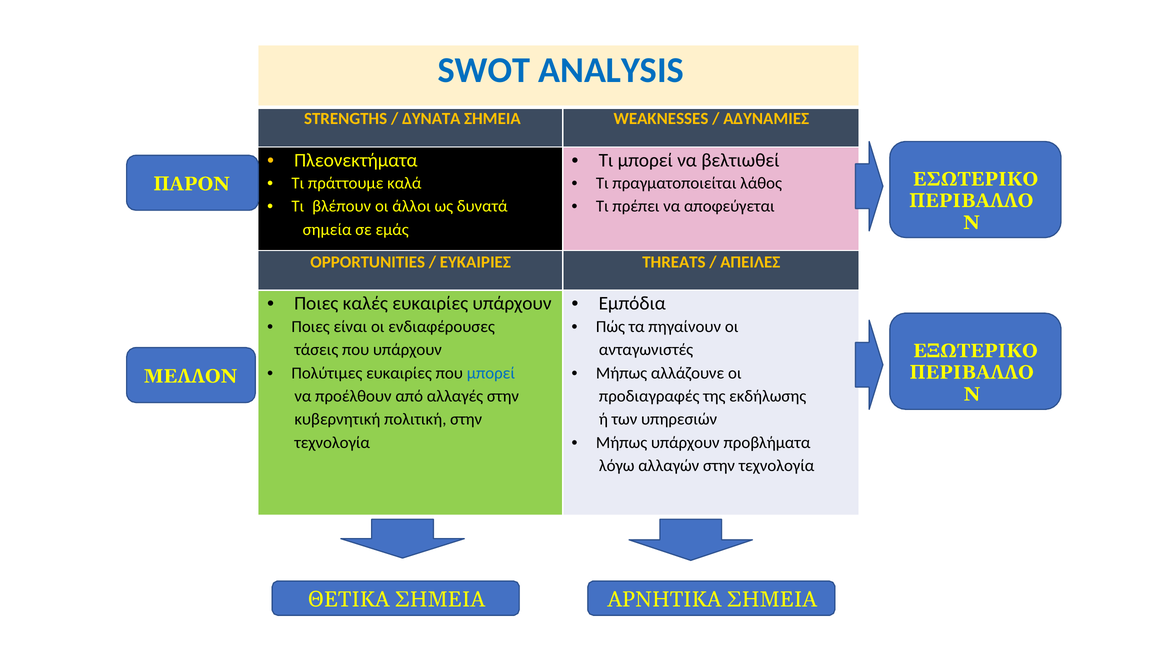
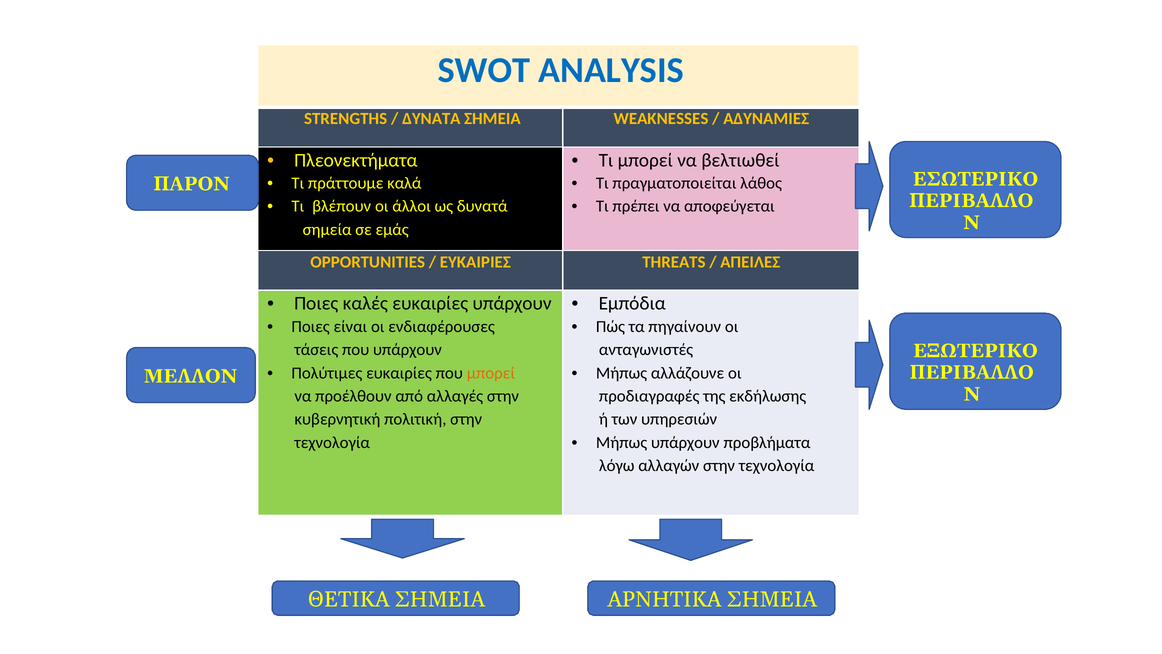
μπορεί at (491, 373) colour: blue -> orange
